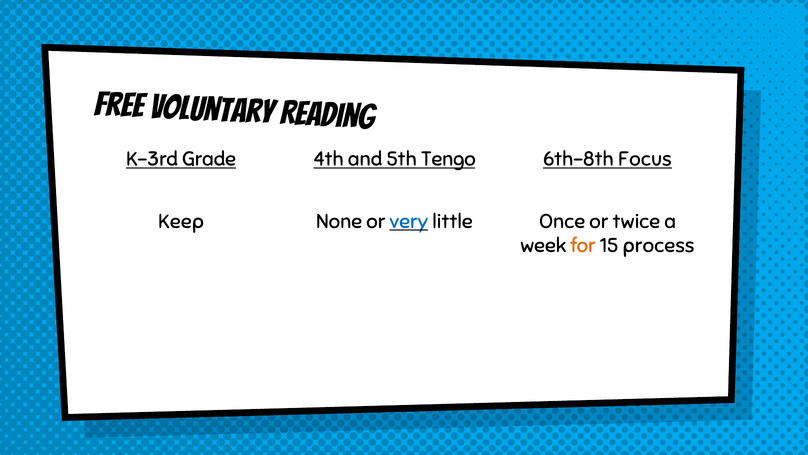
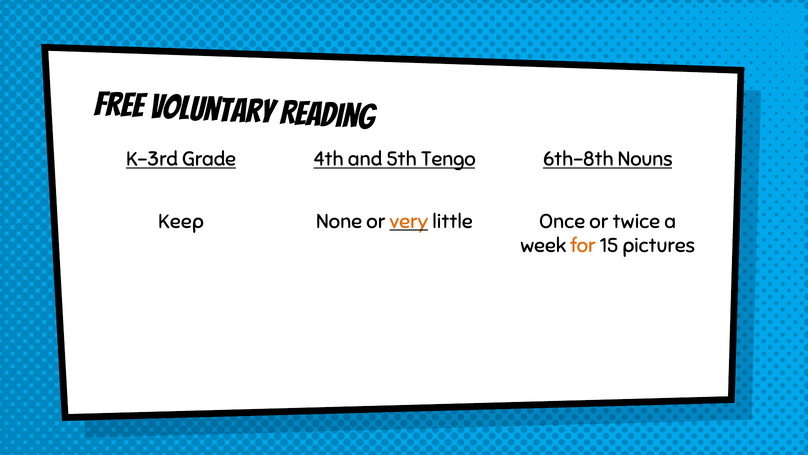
Focus: Focus -> Nouns
very colour: blue -> orange
process: process -> pictures
